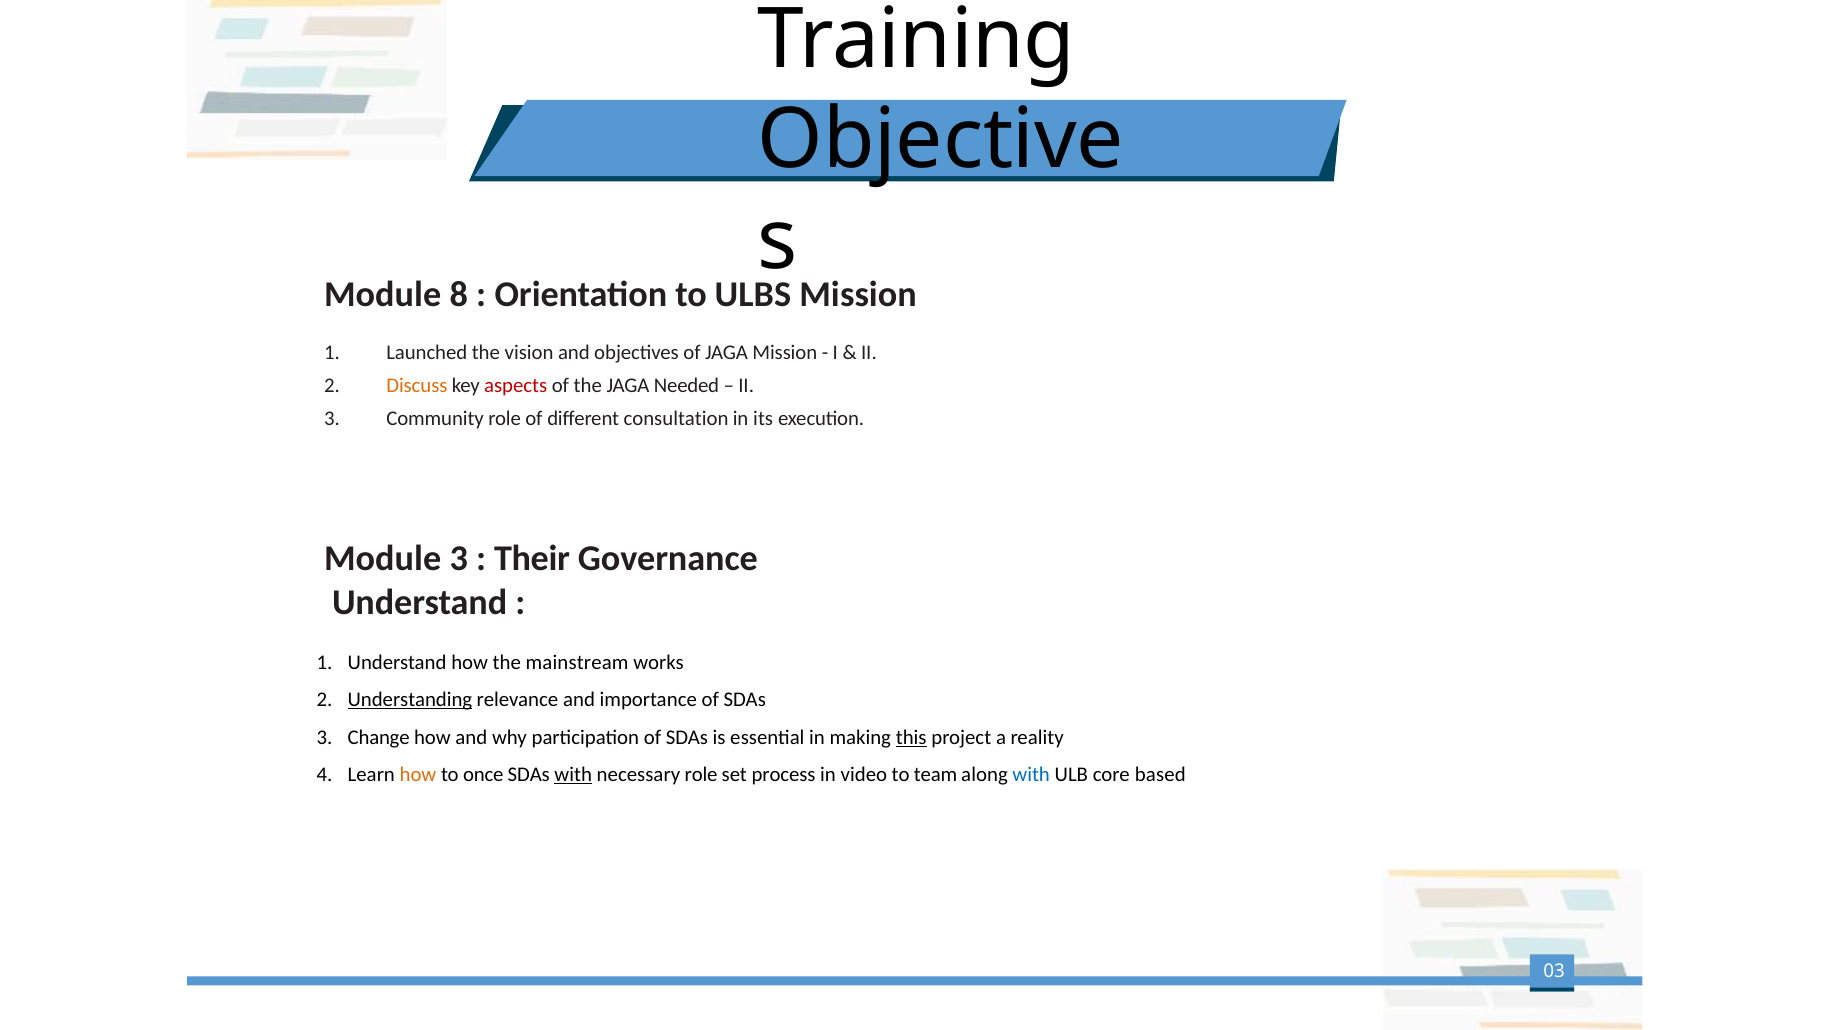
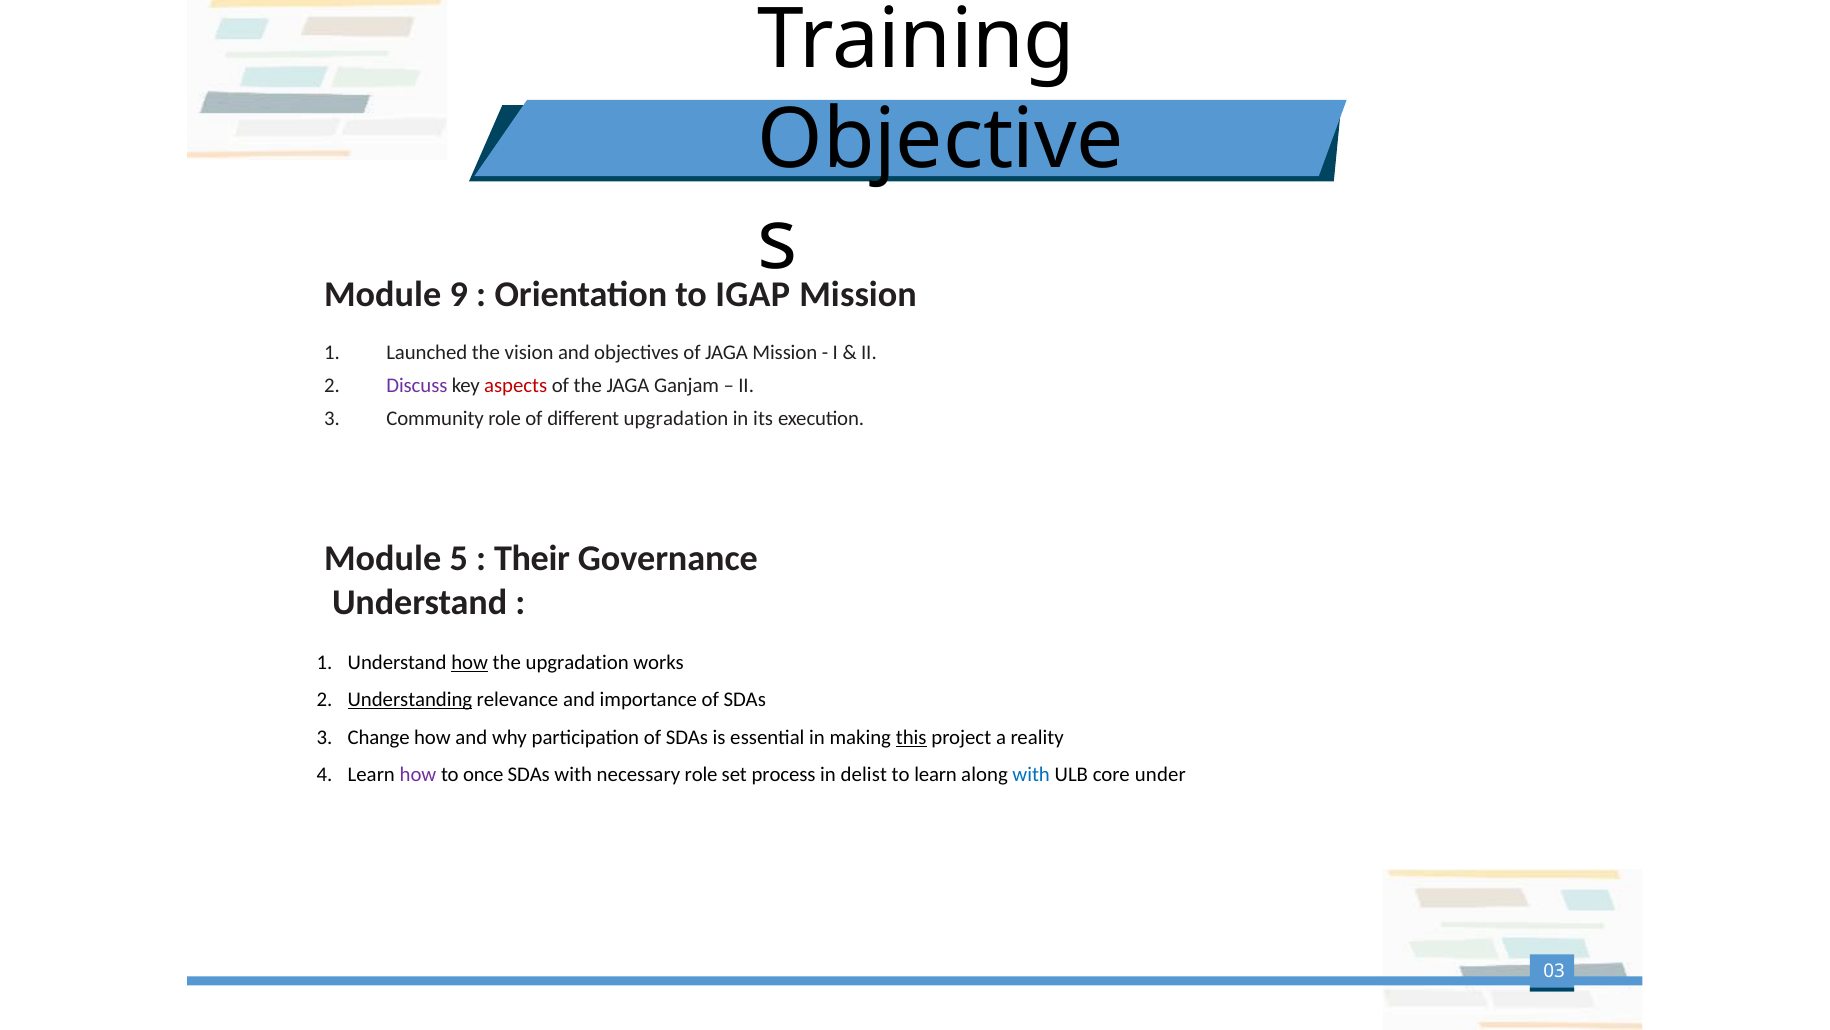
8: 8 -> 9
ULBS: ULBS -> IGAP
Discuss colour: orange -> purple
Needed: Needed -> Ganjam
different consultation: consultation -> upgradation
Module 3: 3 -> 5
how at (470, 662) underline: none -> present
the mainstream: mainstream -> upgradation
how at (418, 774) colour: orange -> purple
with at (573, 774) underline: present -> none
video: video -> delist
to team: team -> learn
based: based -> under
